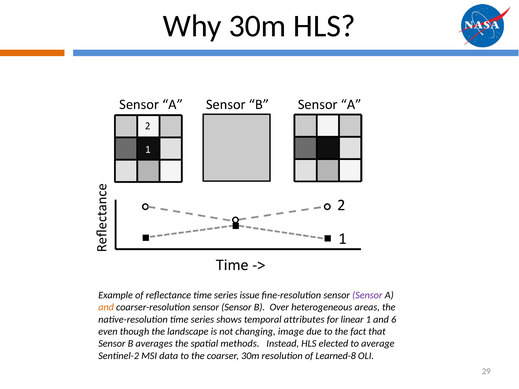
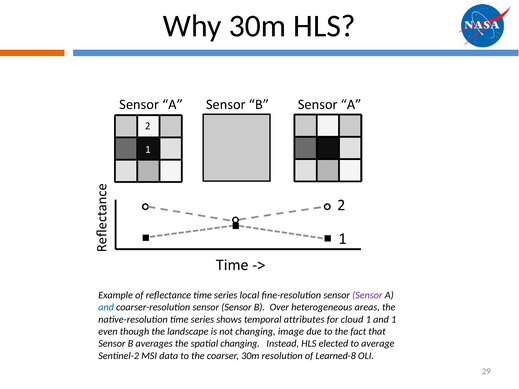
issue: issue -> local
and at (106, 307) colour: orange -> blue
linear: linear -> cloud
and 6: 6 -> 1
spatial methods: methods -> changing
